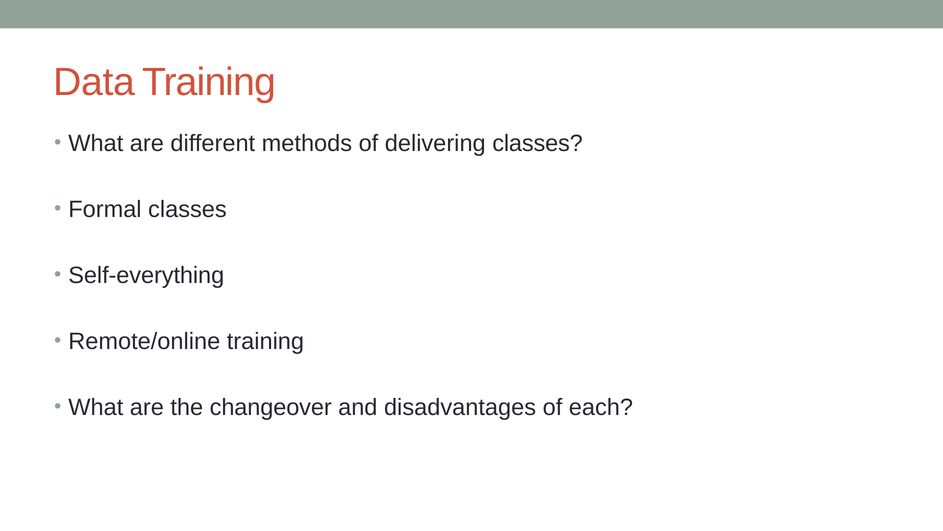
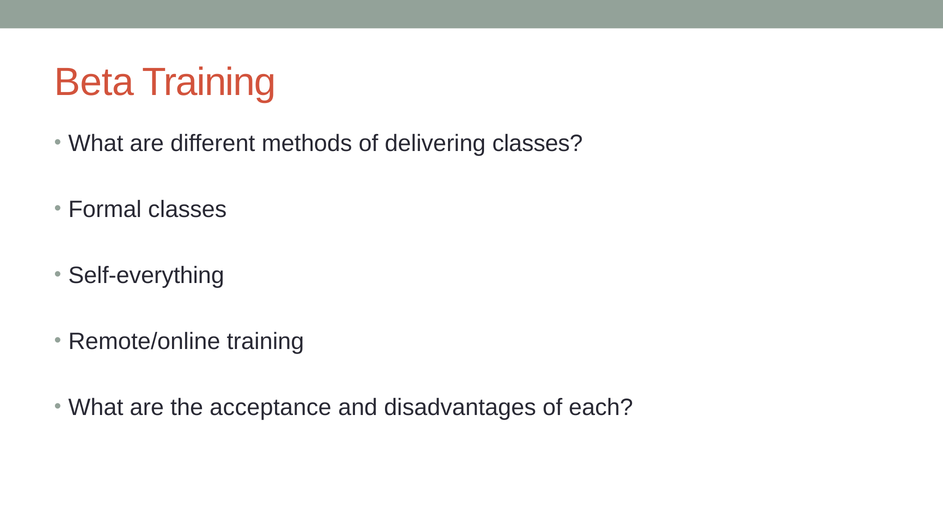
Data: Data -> Beta
changeover: changeover -> acceptance
